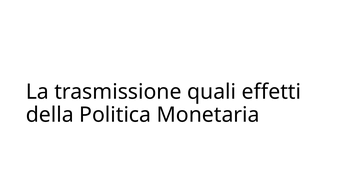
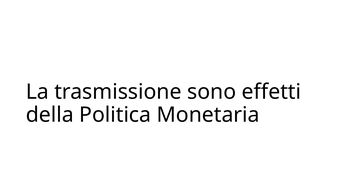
quali: quali -> sono
